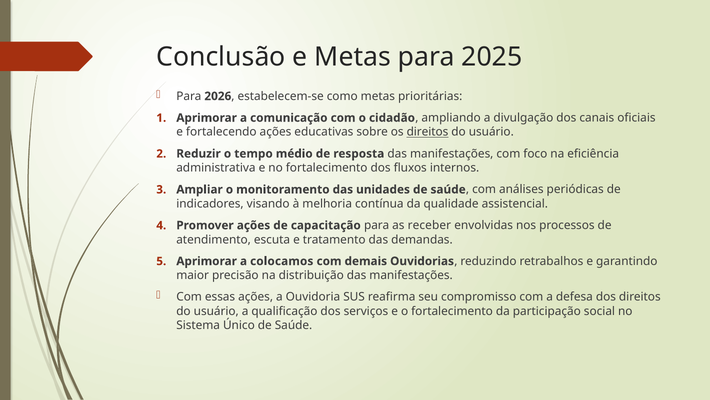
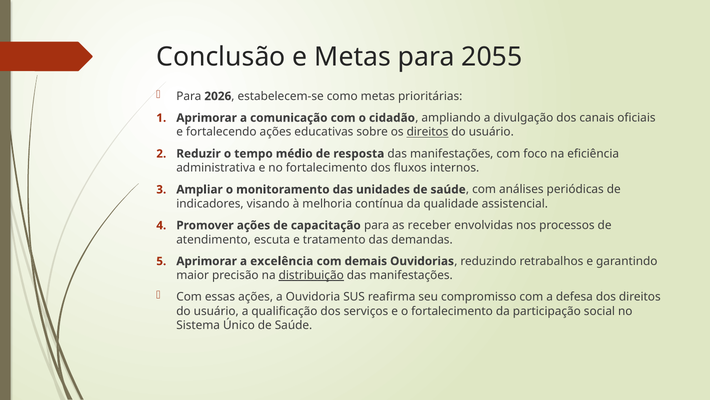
2025: 2025 -> 2055
colocamos: colocamos -> excelência
distribuição underline: none -> present
